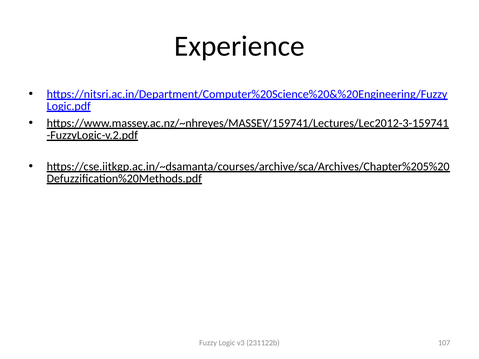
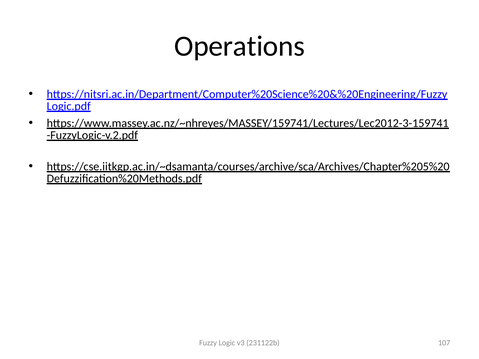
Experience: Experience -> Operations
